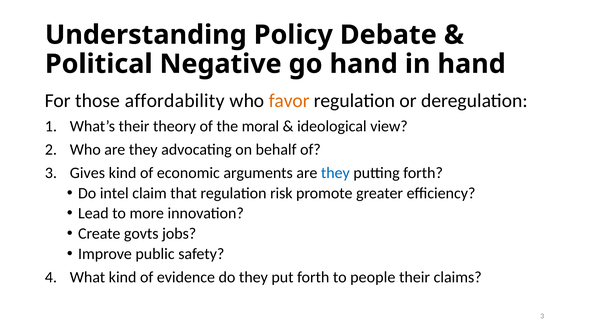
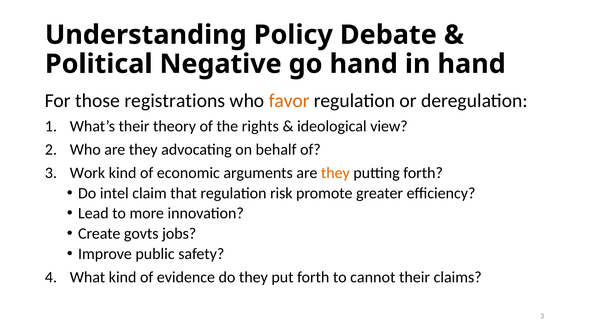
affordability: affordability -> registrations
moral: moral -> rights
Gives: Gives -> Work
they at (335, 173) colour: blue -> orange
people: people -> cannot
